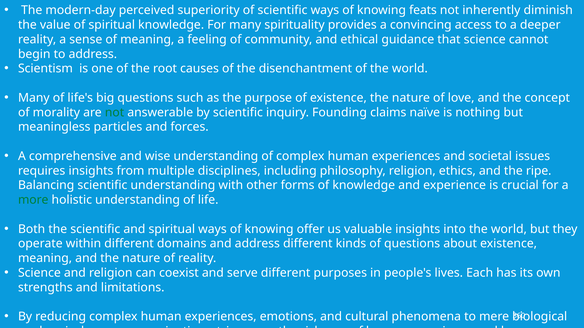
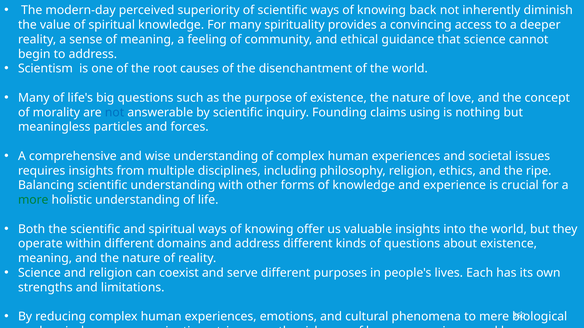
feats: feats -> back
not at (115, 113) colour: green -> blue
naïve: naïve -> using
